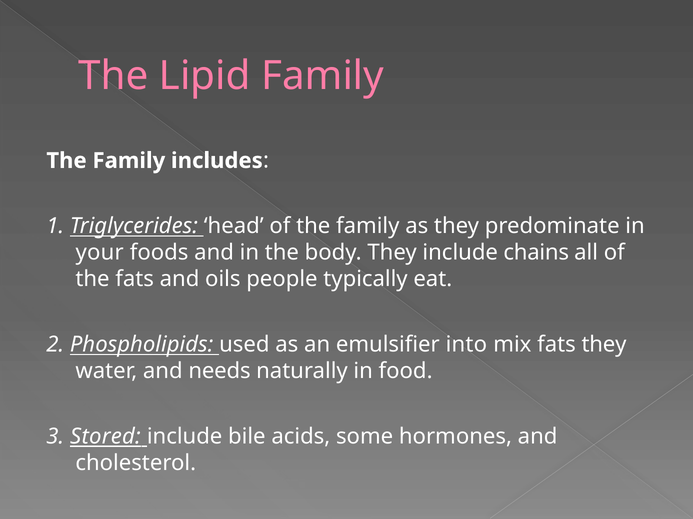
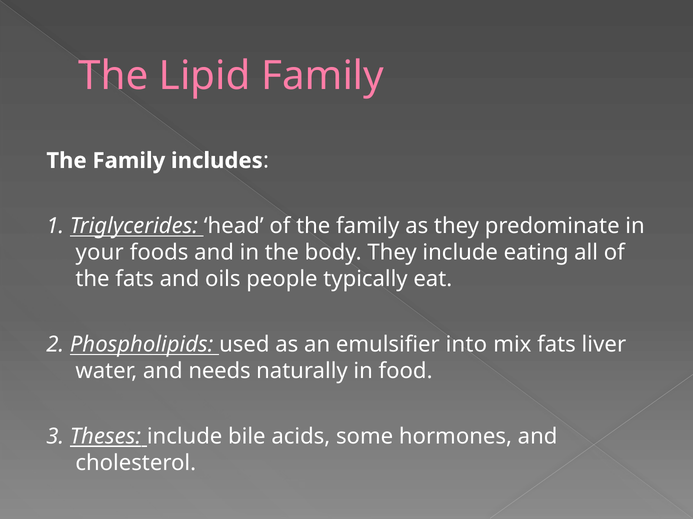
chains: chains -> eating
fats they: they -> liver
Stored: Stored -> Theses
